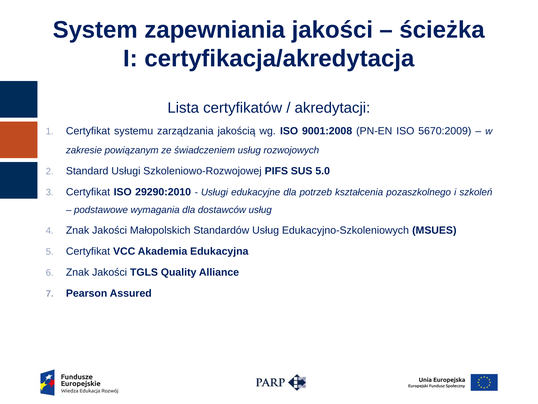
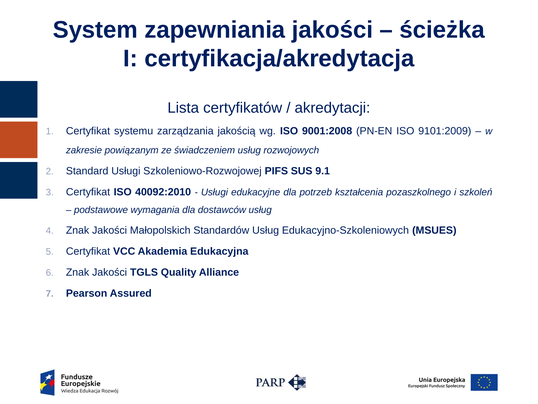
5670:2009: 5670:2009 -> 9101:2009
5.0: 5.0 -> 9.1
29290:2010: 29290:2010 -> 40092:2010
